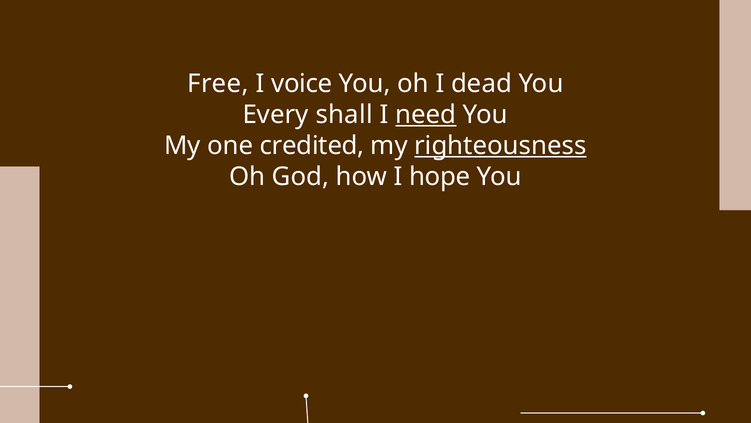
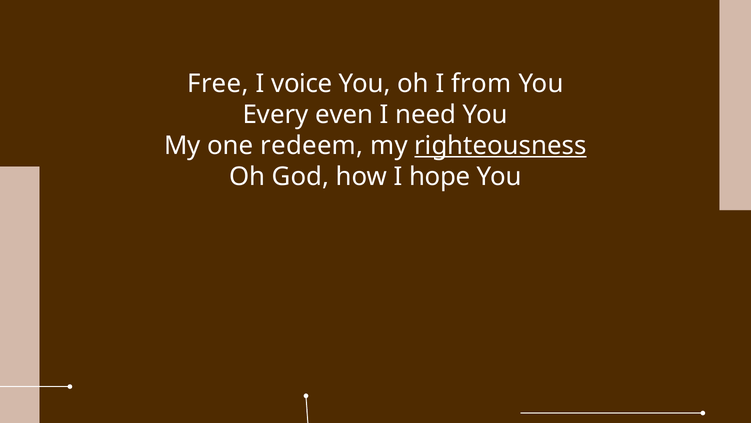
dead: dead -> from
shall: shall -> even
need underline: present -> none
credited: credited -> redeem
